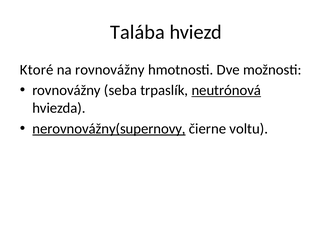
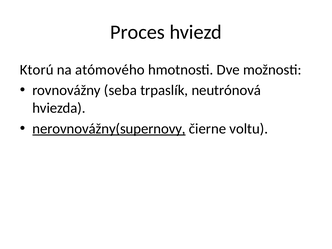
Talába: Talába -> Proces
Ktoré: Ktoré -> Ktorú
na rovnovážny: rovnovážny -> atómového
neutrónová underline: present -> none
